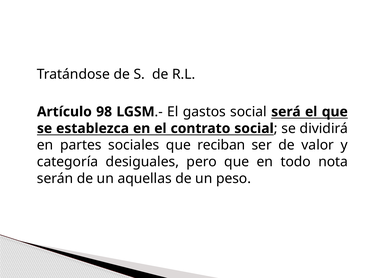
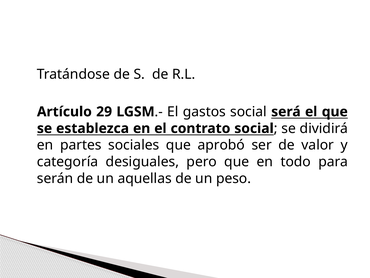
98: 98 -> 29
reciban: reciban -> aprobó
nota: nota -> para
